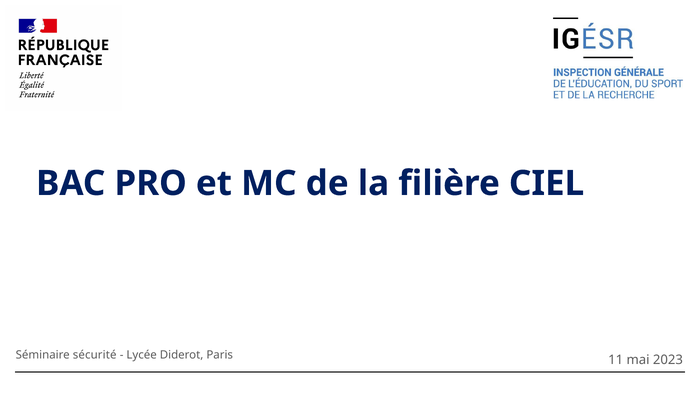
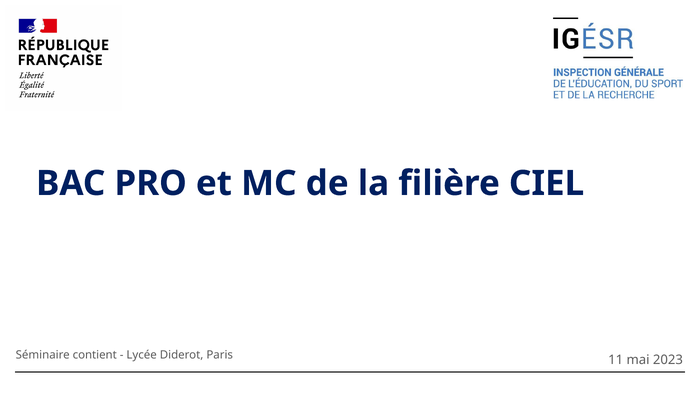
sécurité: sécurité -> contient
